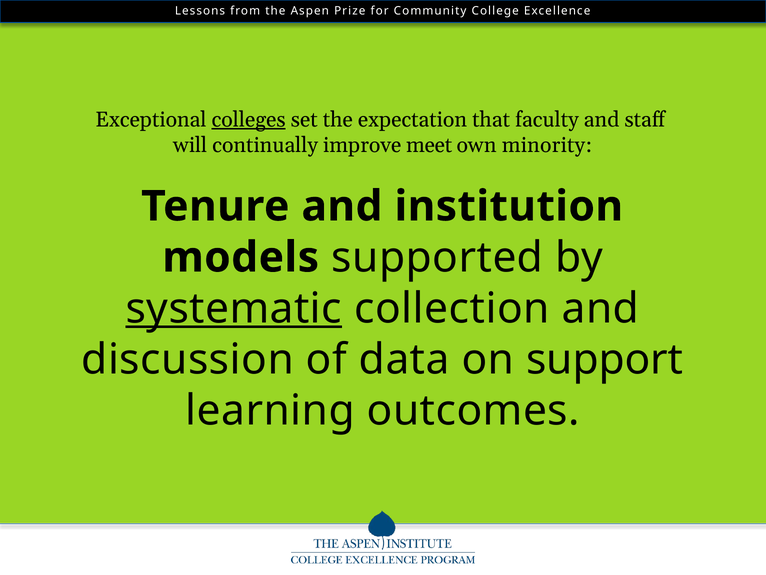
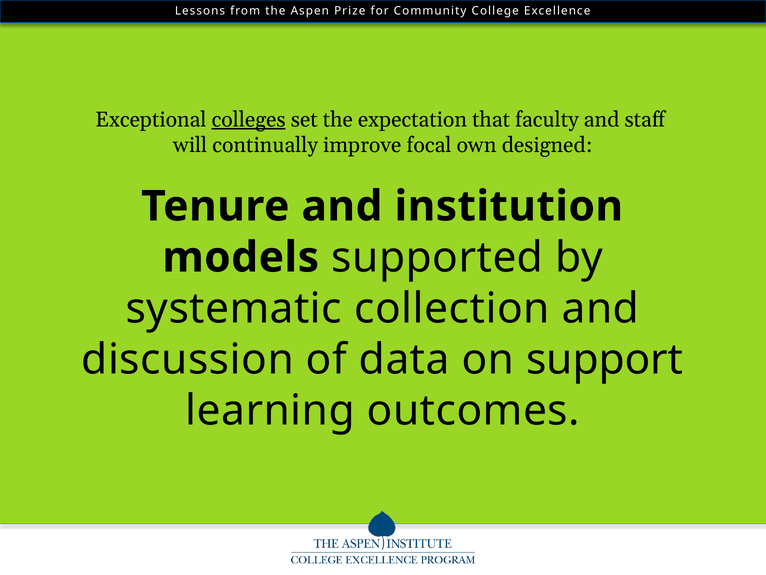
meet: meet -> focal
minority: minority -> designed
systematic underline: present -> none
